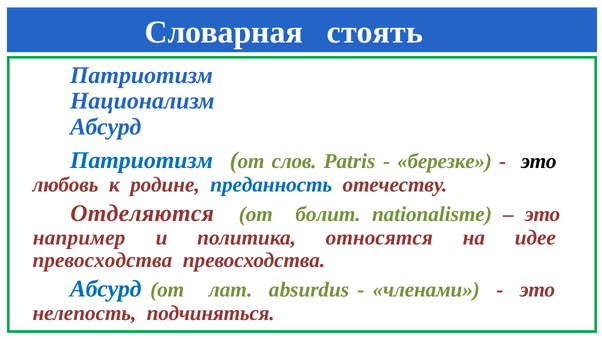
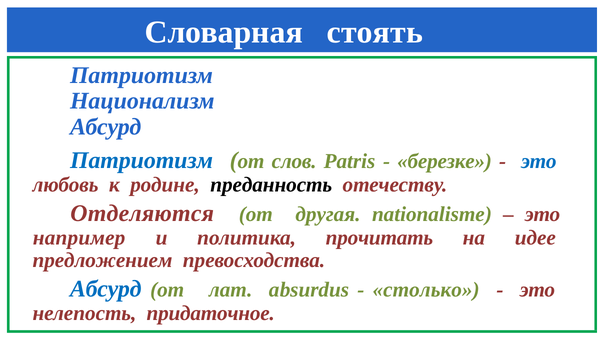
это at (539, 161) colour: black -> blue
преданность colour: blue -> black
болит: болит -> другая
относятся: относятся -> прочитать
превосходства at (102, 260): превосходства -> предложением
членами: членами -> столько
подчиняться: подчиняться -> придаточное
